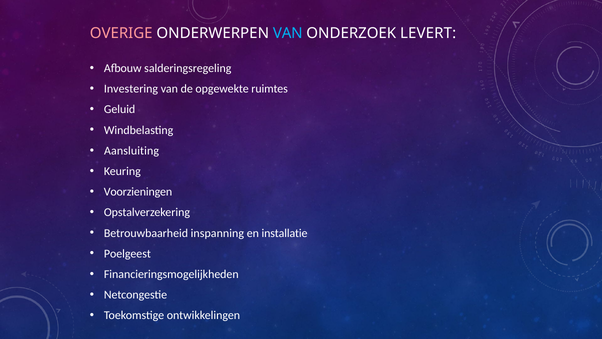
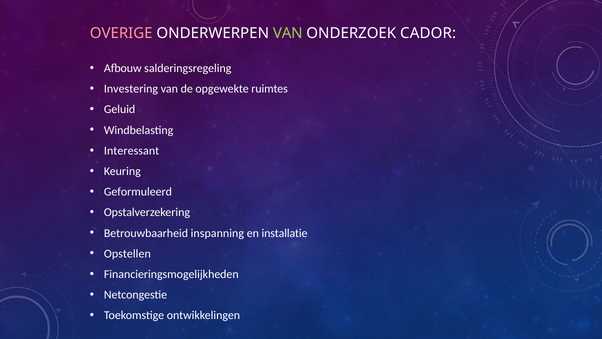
VAN at (288, 33) colour: light blue -> light green
LEVERT: LEVERT -> CADOR
Aansluiting: Aansluiting -> Interessant
Voorzieningen: Voorzieningen -> Geformuleerd
Poelgeest: Poelgeest -> Opstellen
